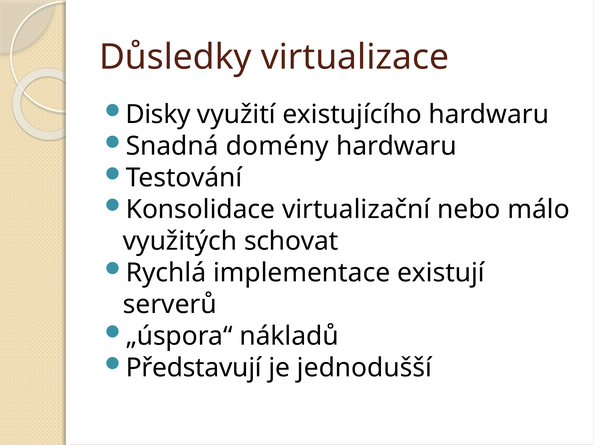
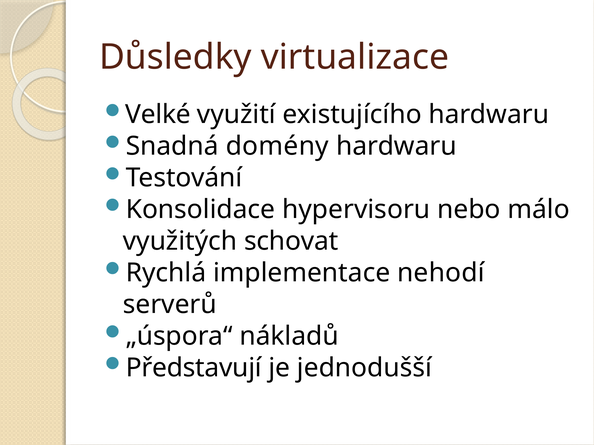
Disky: Disky -> Velké
virtualizační: virtualizační -> hypervisoru
existují: existují -> nehodí
